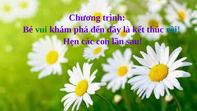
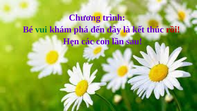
rồi colour: blue -> red
